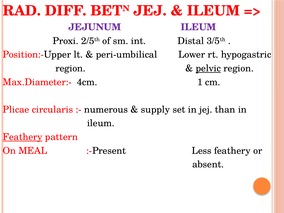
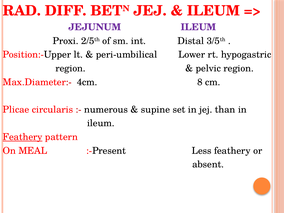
pelvic underline: present -> none
1: 1 -> 8
supply: supply -> supine
